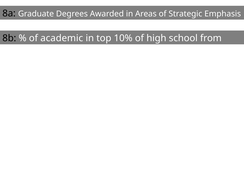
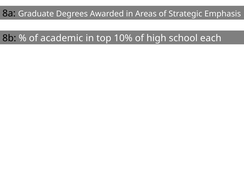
from: from -> each
